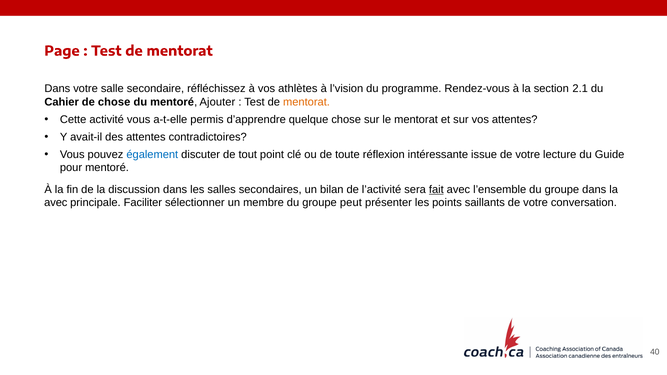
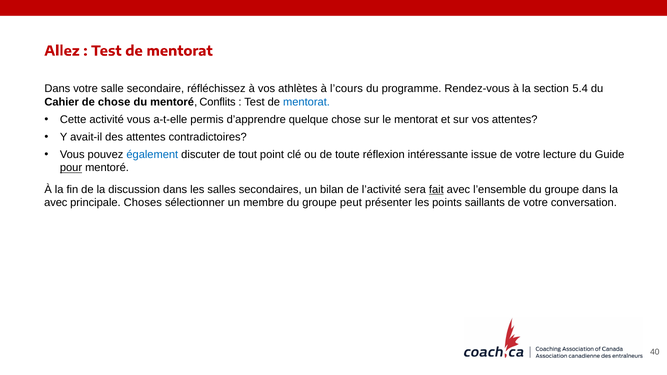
Page: Page -> Allez
l’vision: l’vision -> l’cours
2.1: 2.1 -> 5.4
Ajouter: Ajouter -> Conflits
mentorat at (306, 102) colour: orange -> blue
pour underline: none -> present
Faciliter: Faciliter -> Choses
